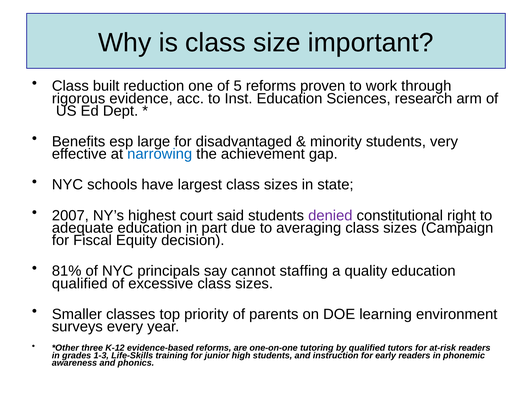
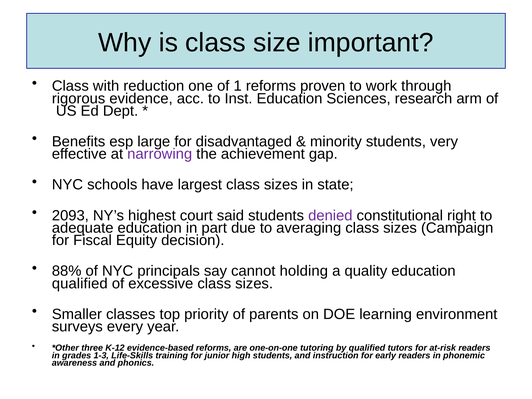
built: built -> with
5: 5 -> 1
narrowing colour: blue -> purple
2007: 2007 -> 2093
81%: 81% -> 88%
staffing: staffing -> holding
